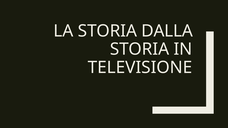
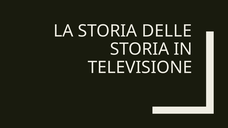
DALLA: DALLA -> DELLE
